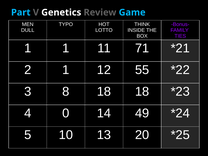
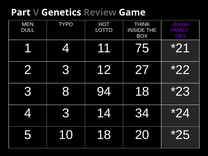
Part colour: light blue -> white
Game colour: light blue -> white
1 1: 1 -> 4
71: 71 -> 75
2 1: 1 -> 3
55: 55 -> 27
8 18: 18 -> 94
4 0: 0 -> 3
49: 49 -> 34
10 13: 13 -> 18
